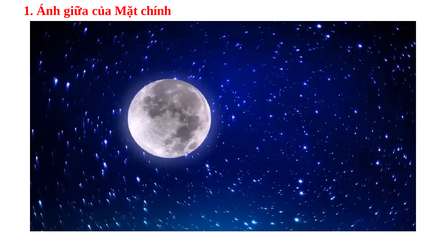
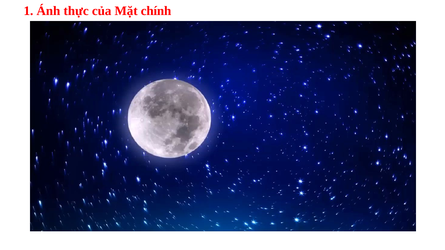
giữa: giữa -> thực
